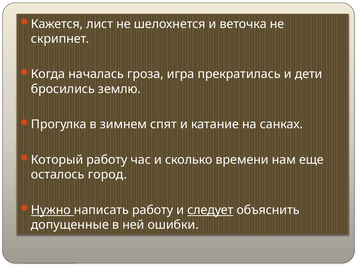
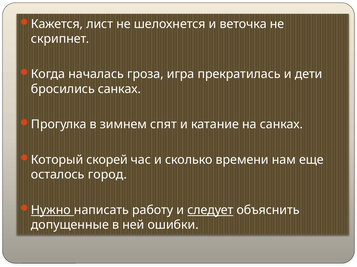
бросились землю: землю -> санках
Который работу: работу -> скорей
